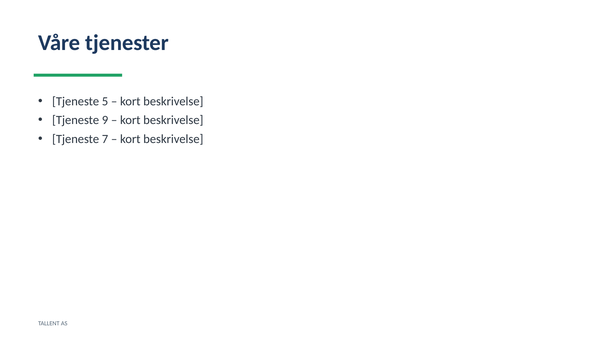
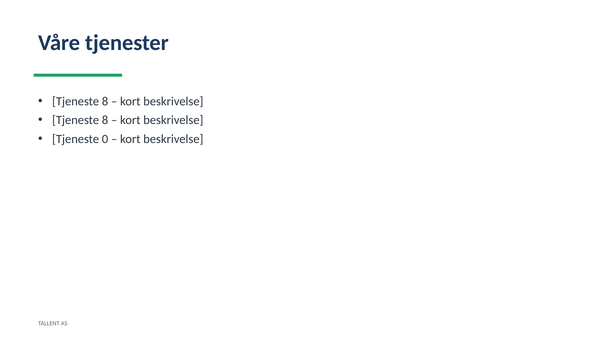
5 at (105, 101): 5 -> 8
9 at (105, 120): 9 -> 8
7: 7 -> 0
